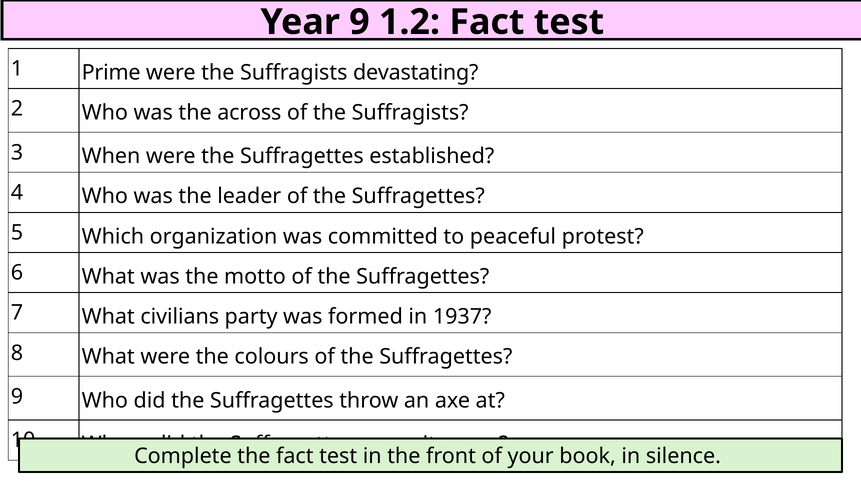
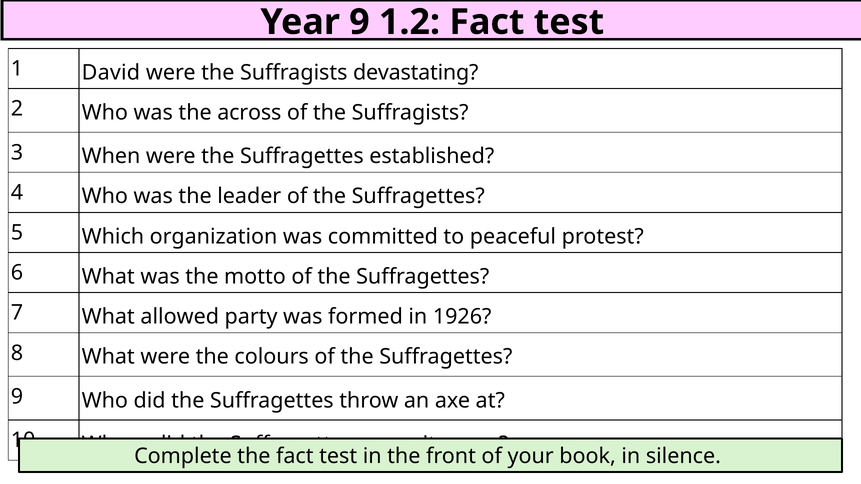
Prime: Prime -> David
civilians: civilians -> allowed
1937: 1937 -> 1926
